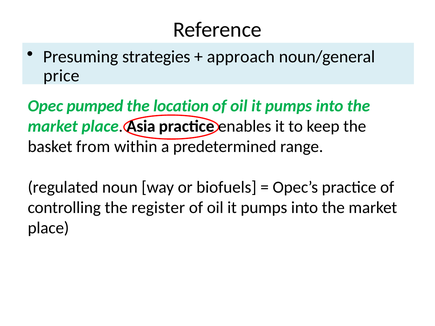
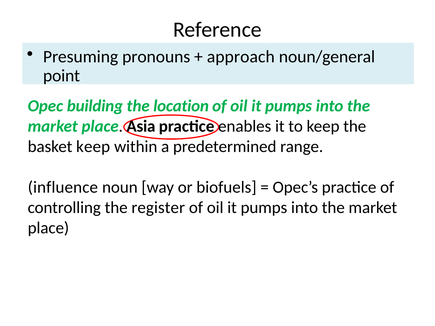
strategies: strategies -> pronouns
price: price -> point
pumped: pumped -> building
basket from: from -> keep
regulated: regulated -> influence
